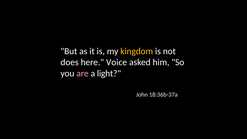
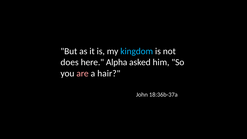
kingdom colour: yellow -> light blue
Voice: Voice -> Alpha
light: light -> hair
